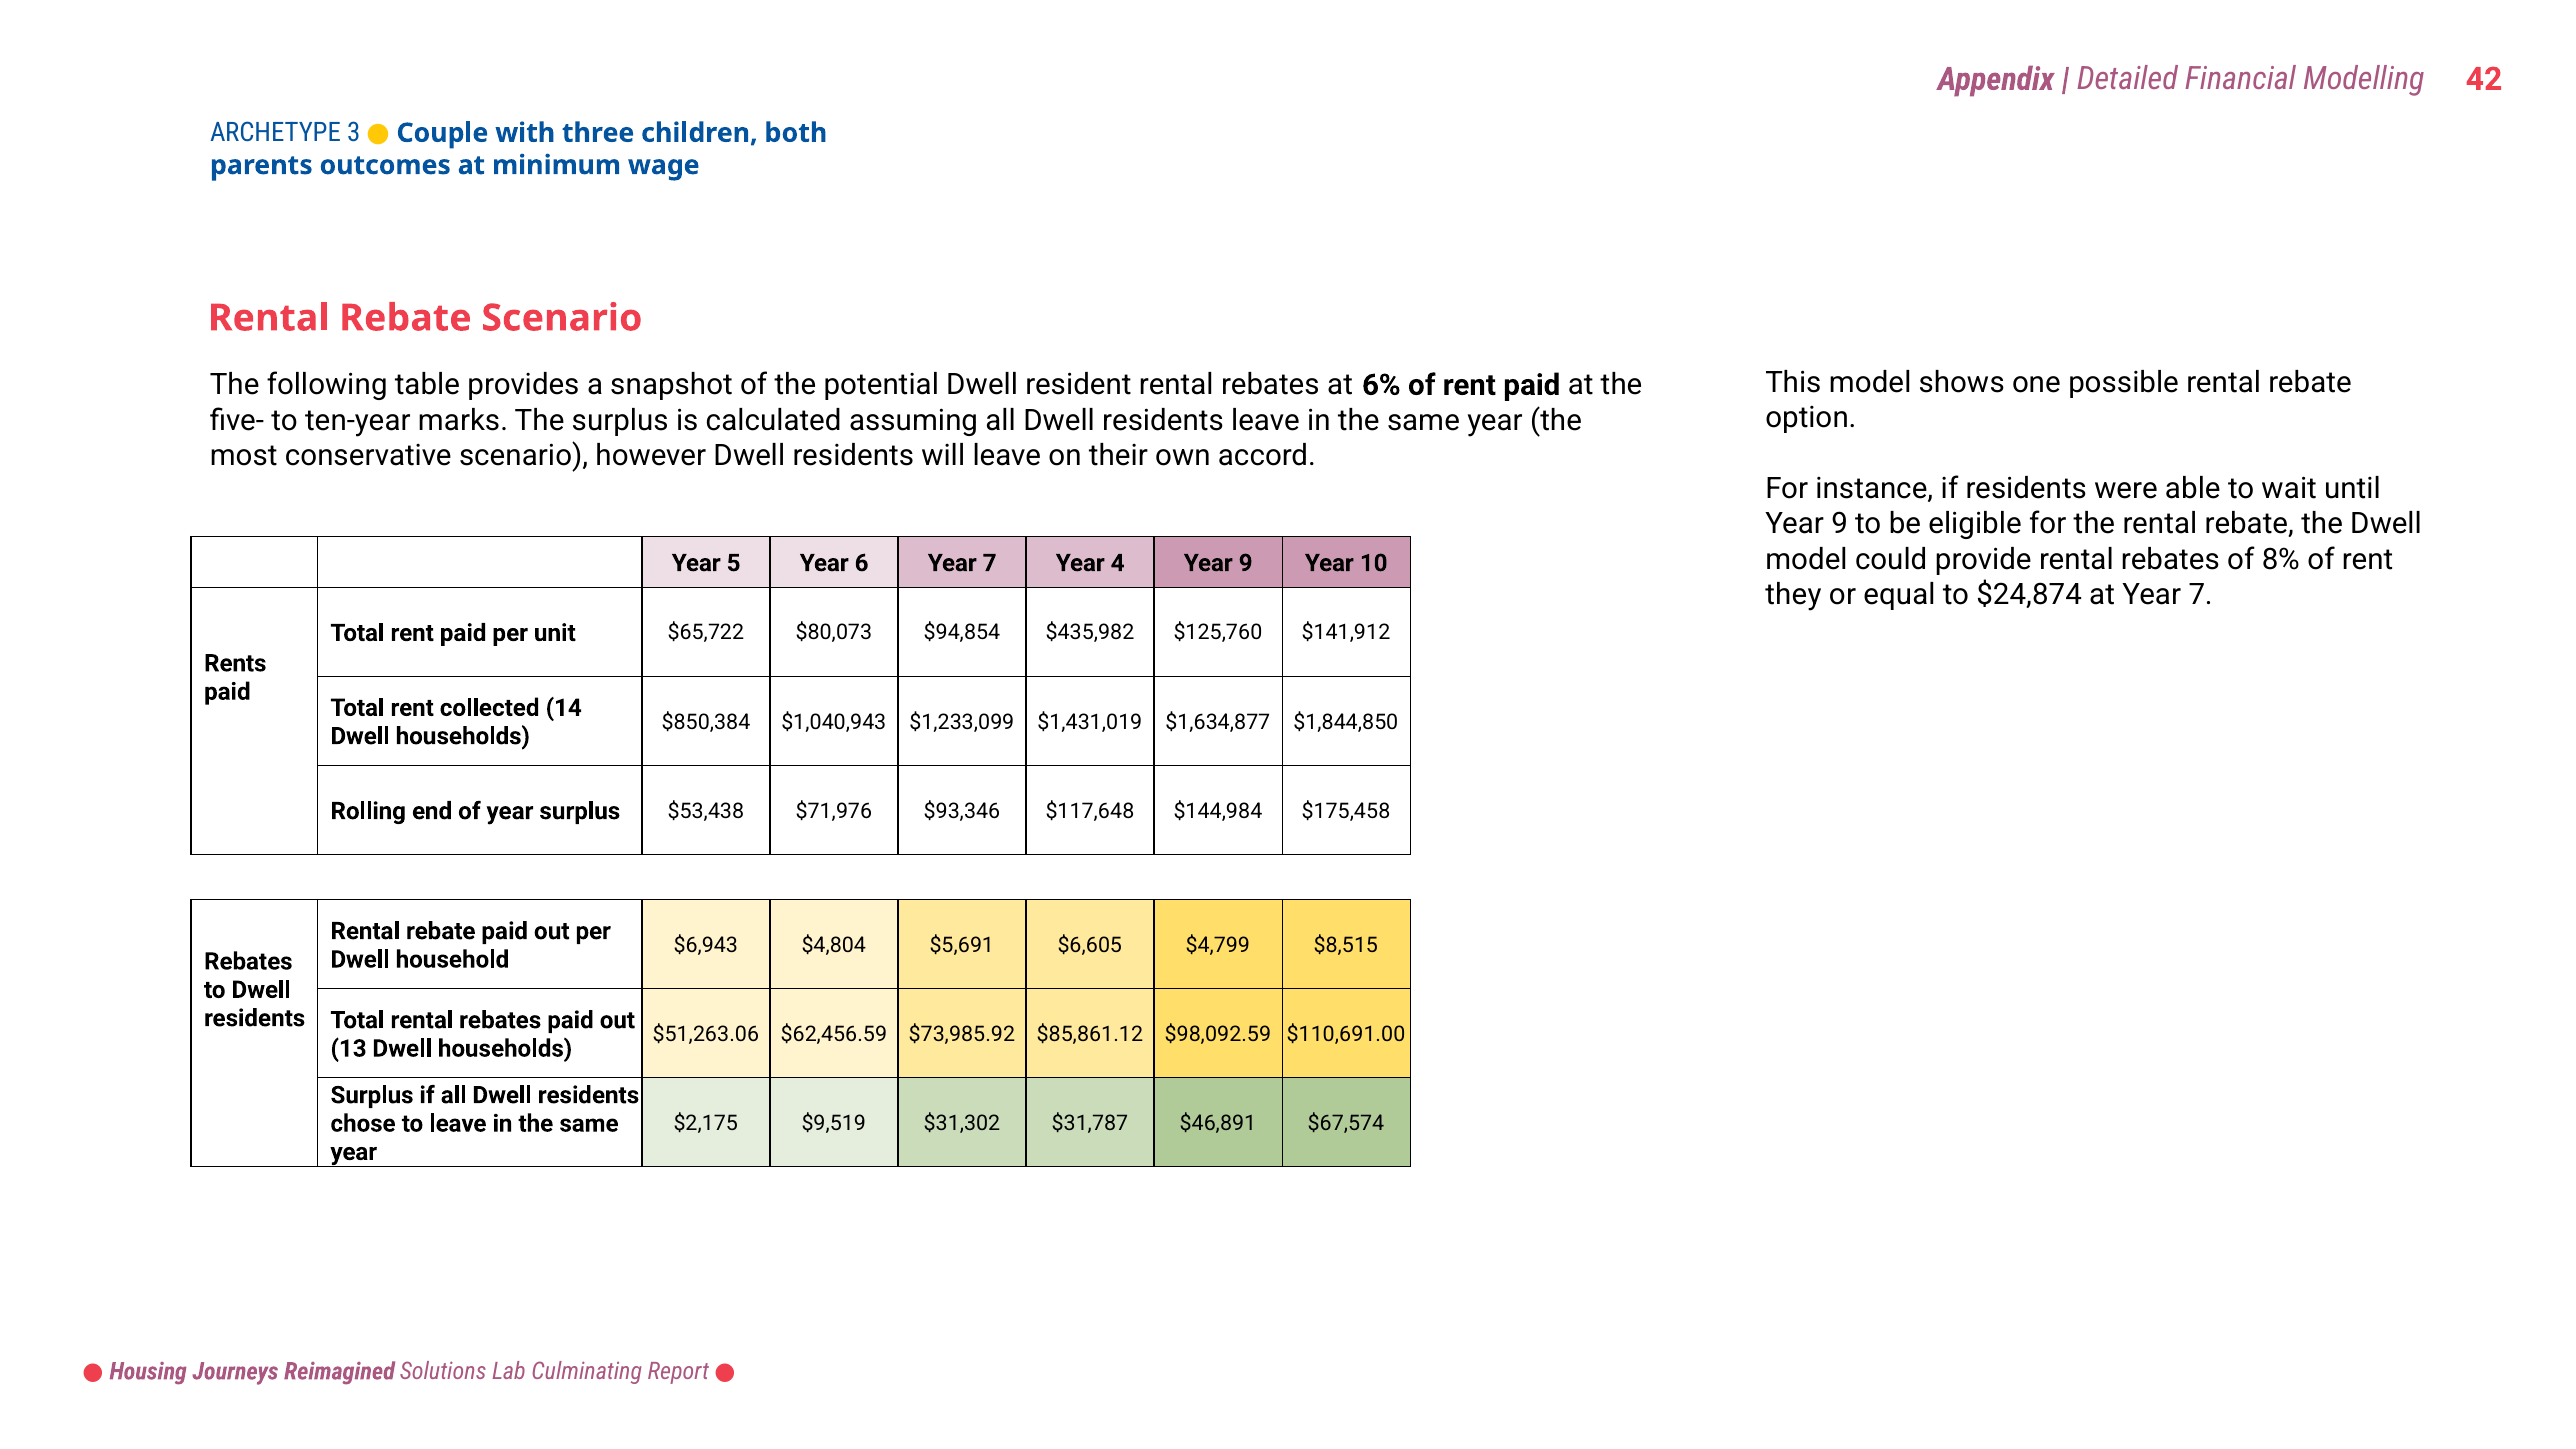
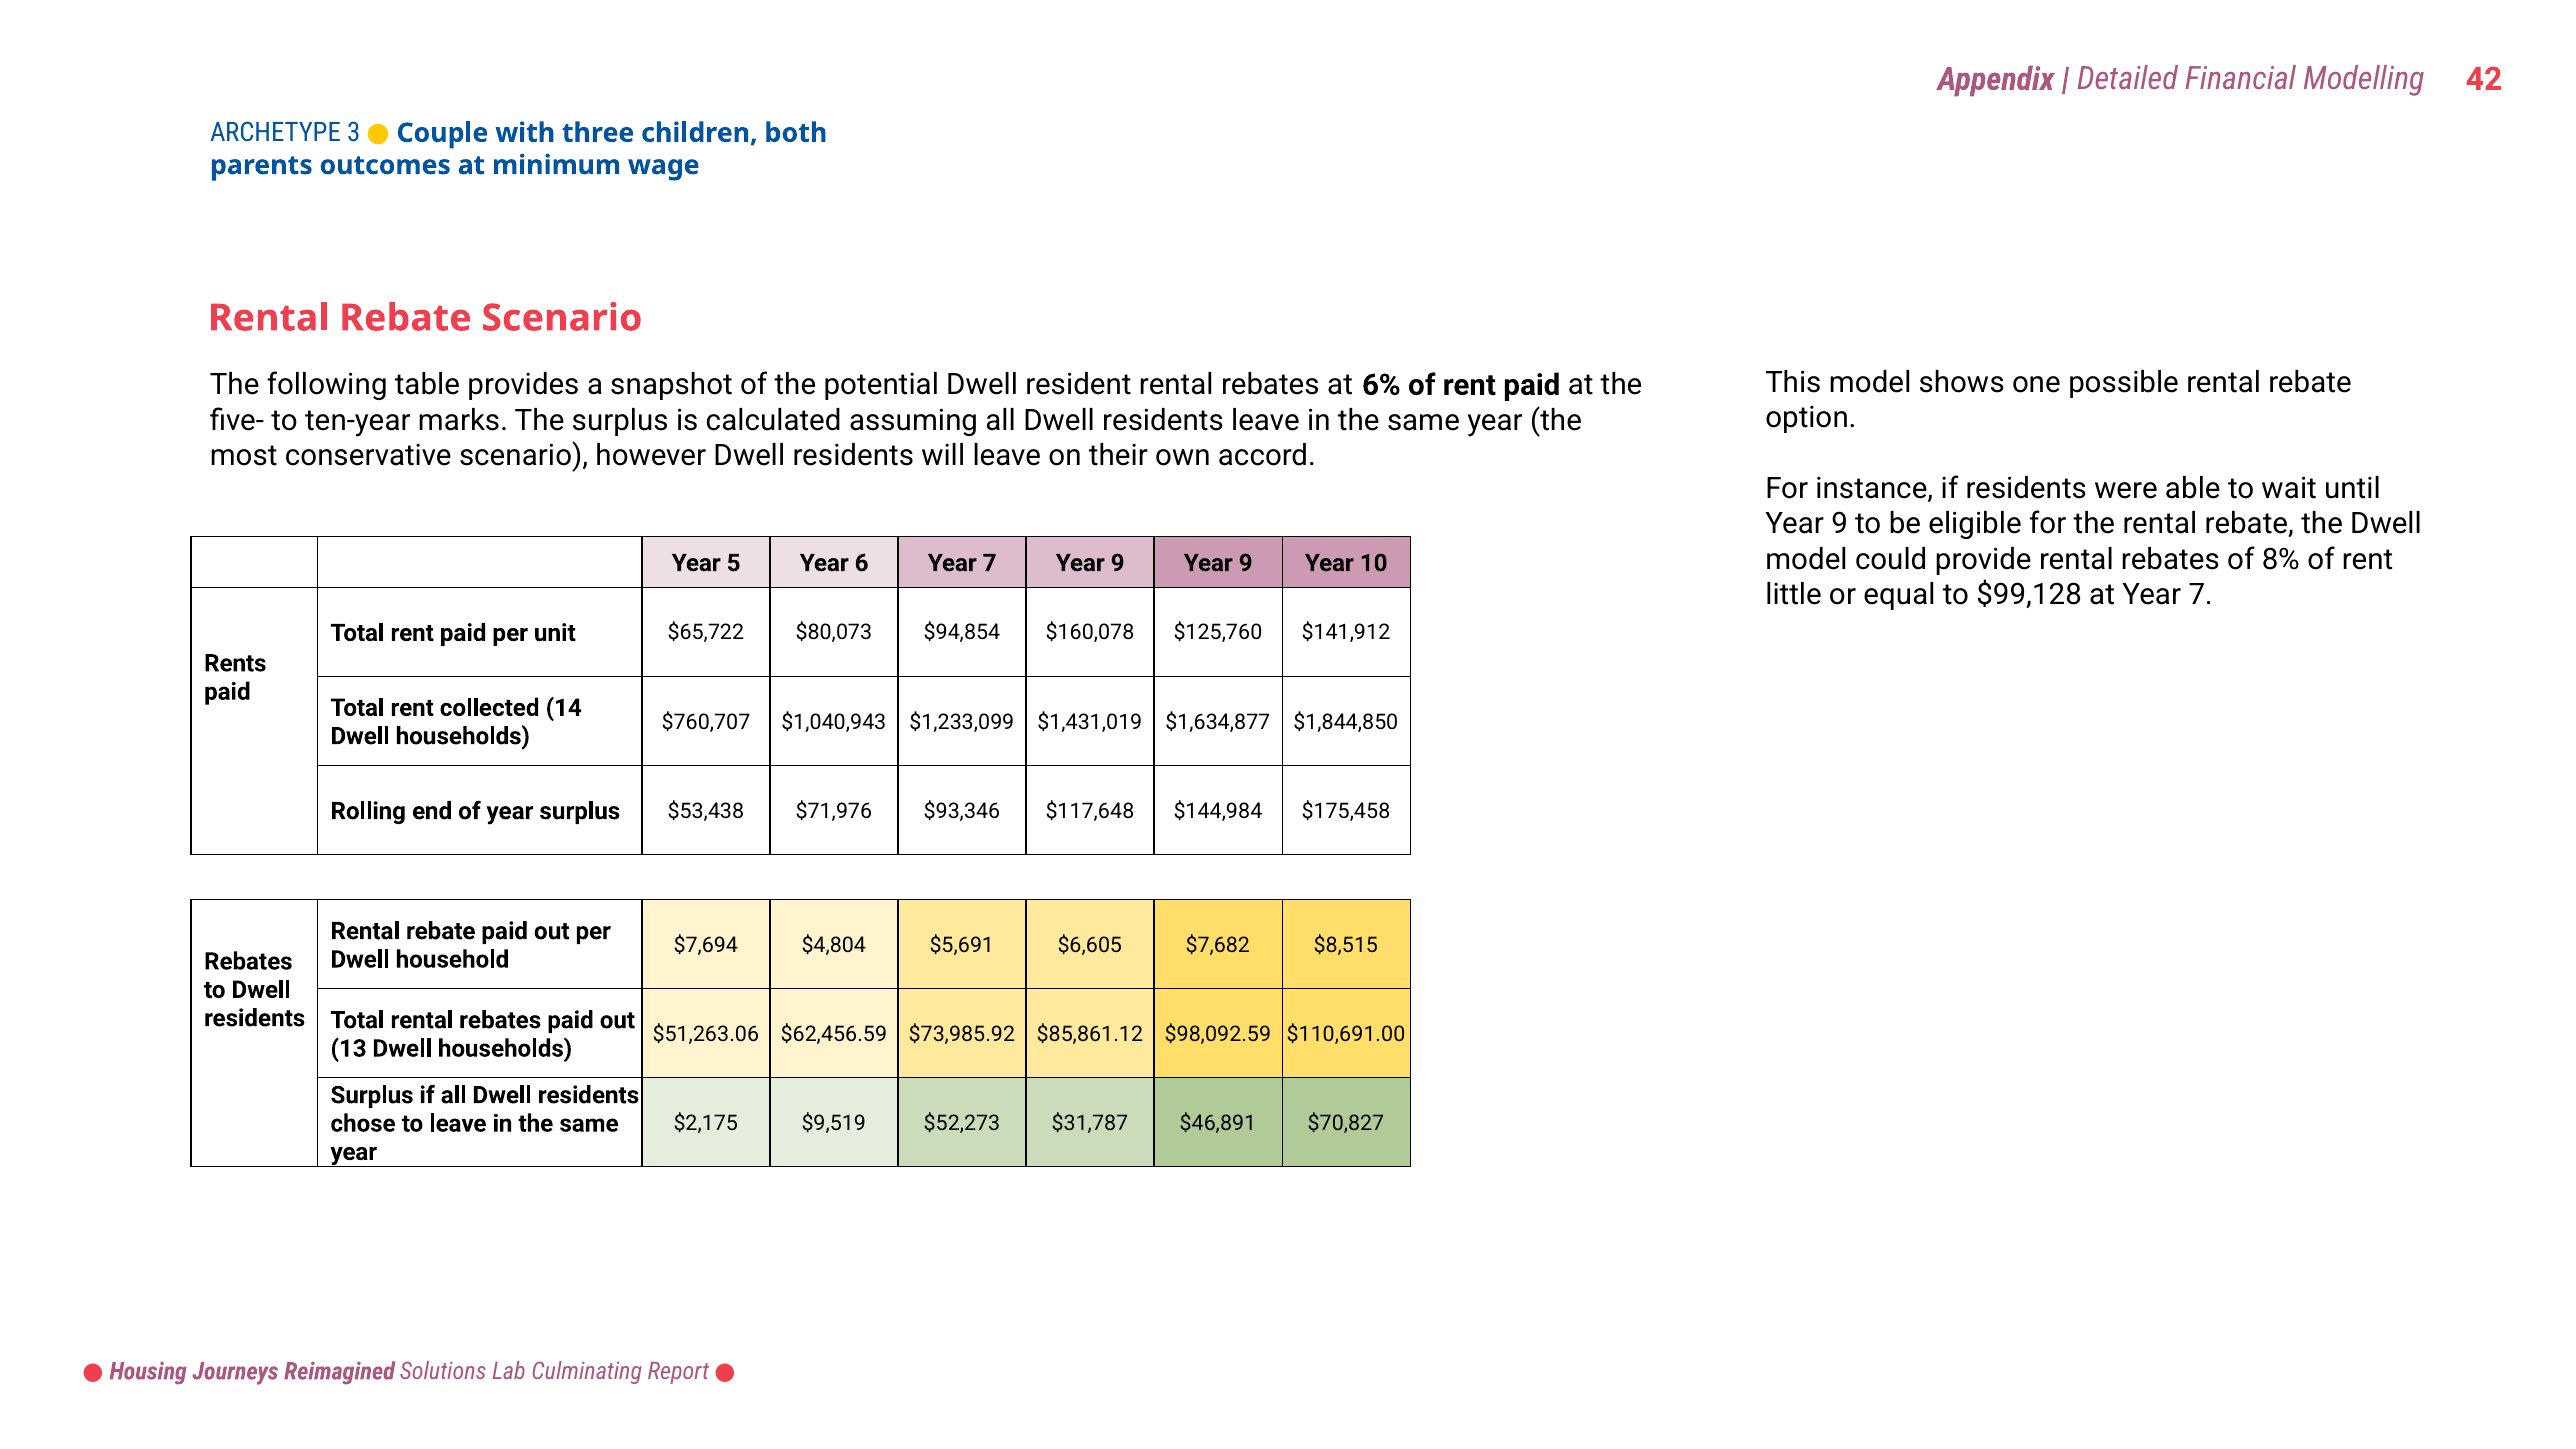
7 Year 4: 4 -> 9
they: they -> little
$24,874: $24,874 -> $99,128
$435,982: $435,982 -> $160,078
$850,384: $850,384 -> $760,707
$6,943: $6,943 -> $7,694
$4,799: $4,799 -> $7,682
$31,302: $31,302 -> $52,273
$67,574: $67,574 -> $70,827
